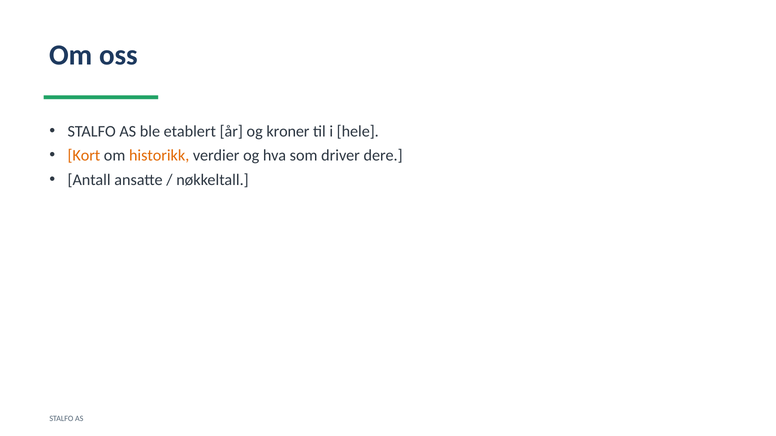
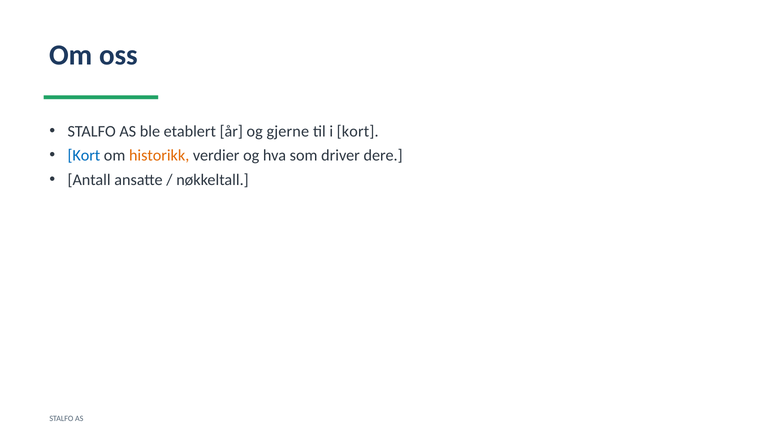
kroner: kroner -> gjerne
i hele: hele -> kort
Kort at (84, 156) colour: orange -> blue
